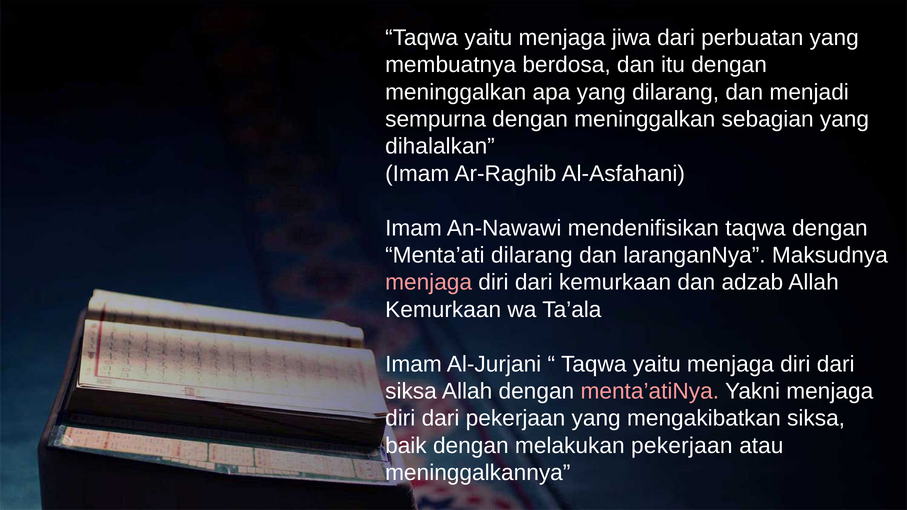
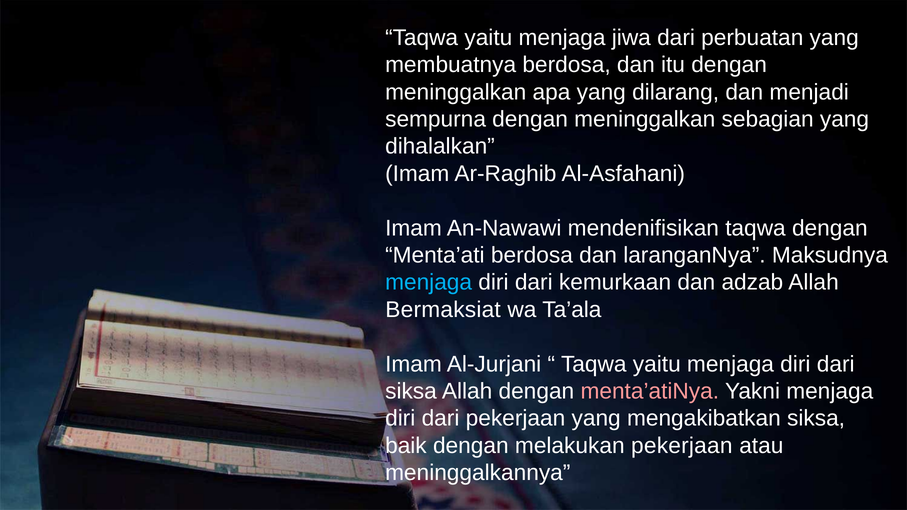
Menta’ati dilarang: dilarang -> berdosa
menjaga at (429, 283) colour: pink -> light blue
Kemurkaan at (443, 310): Kemurkaan -> Bermaksiat
